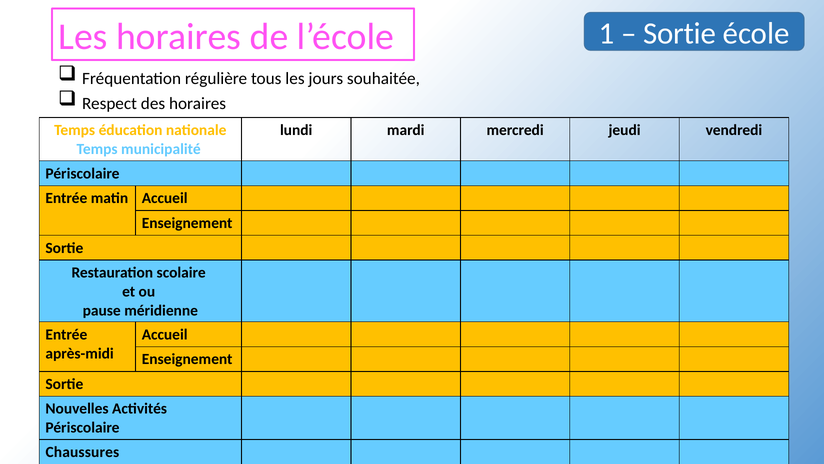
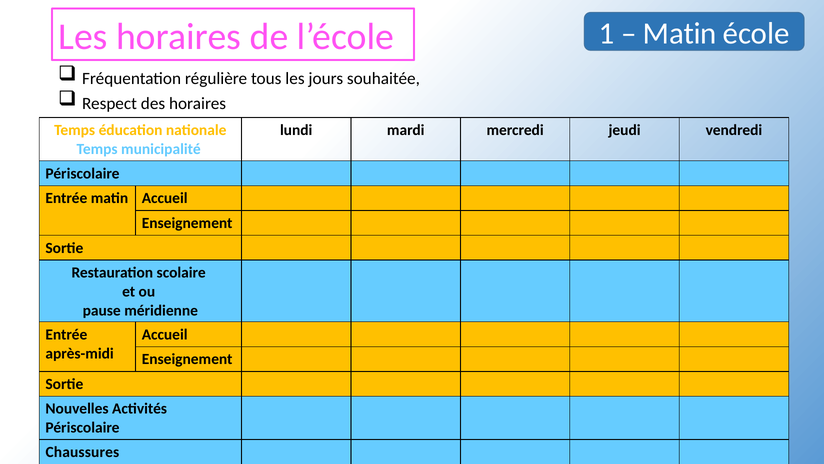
Sortie at (680, 34): Sortie -> Matin
